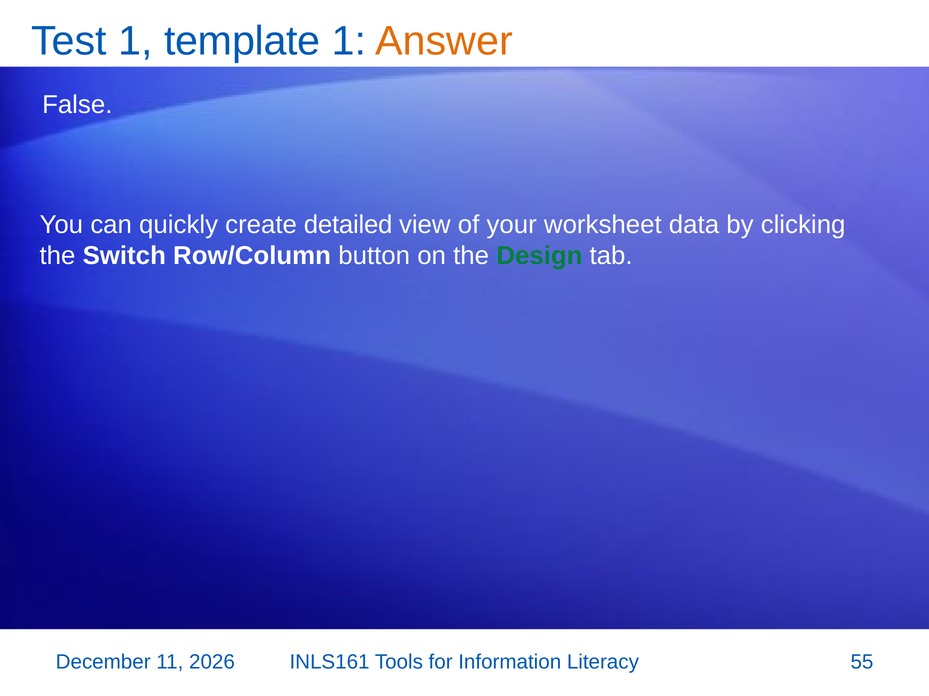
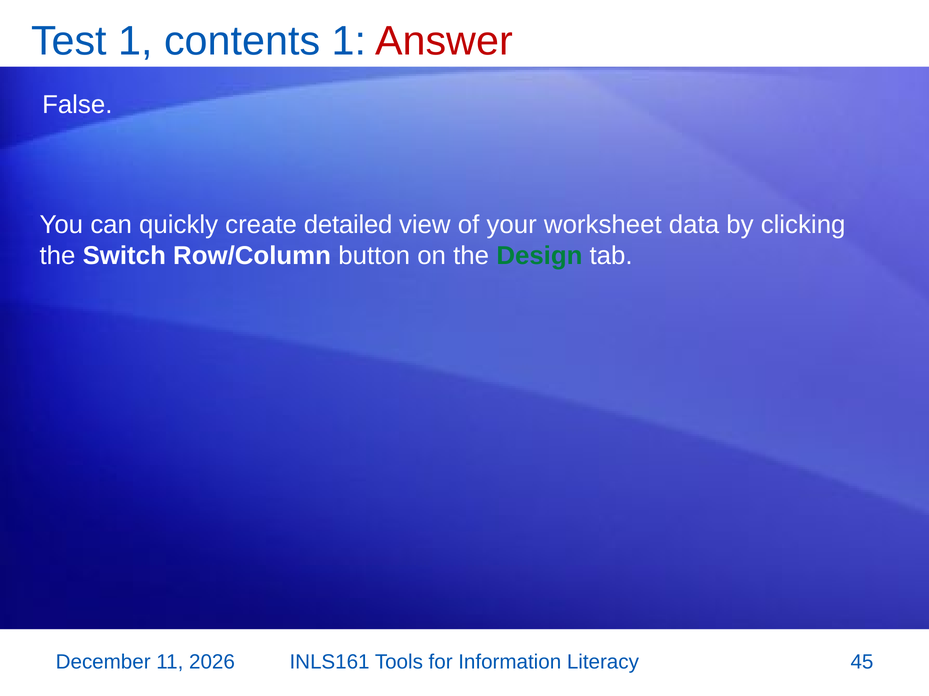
template: template -> contents
Answer colour: orange -> red
55: 55 -> 45
